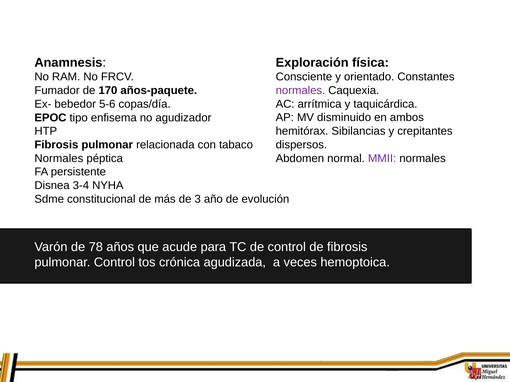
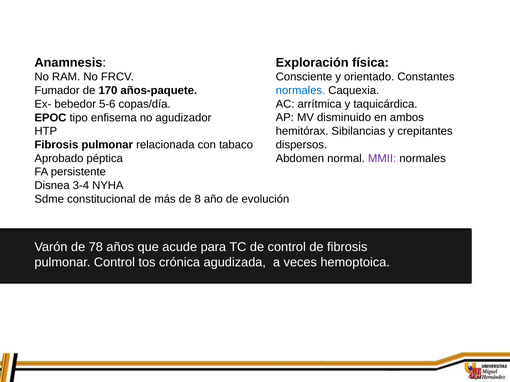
normales at (300, 91) colour: purple -> blue
Normales at (59, 159): Normales -> Aprobado
3: 3 -> 8
